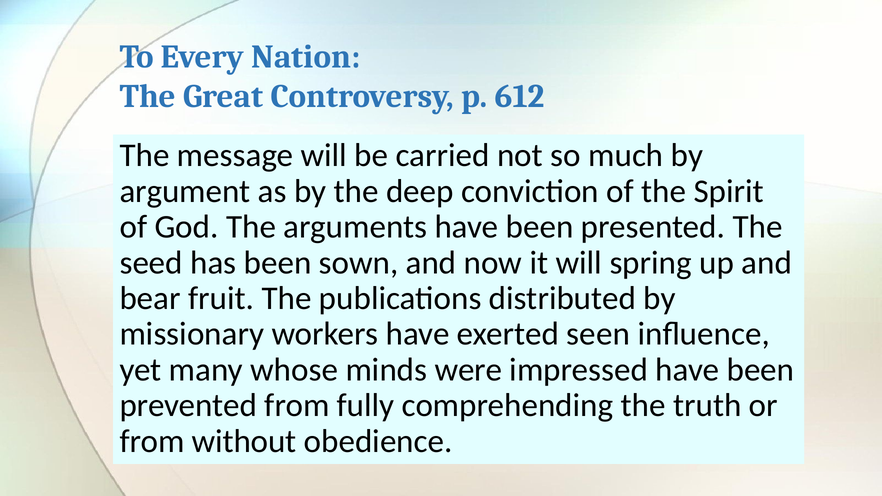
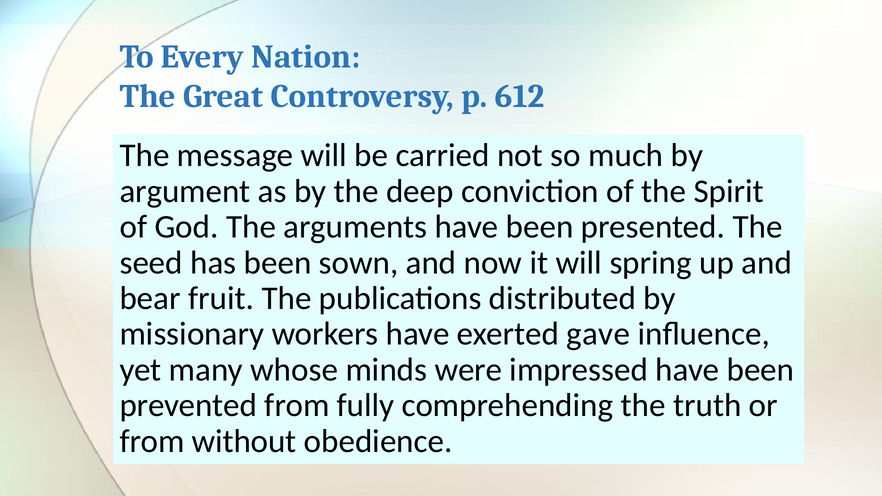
seen: seen -> gave
